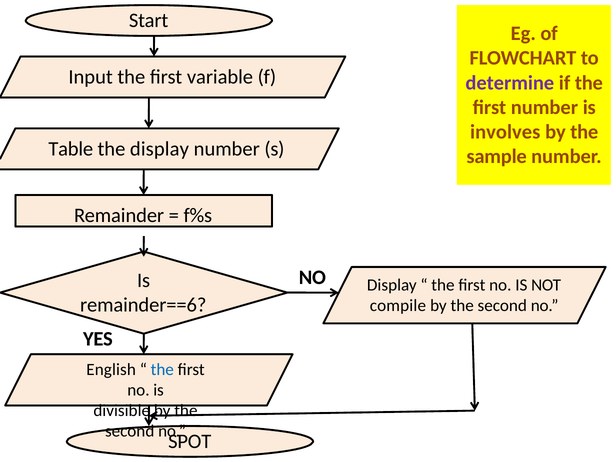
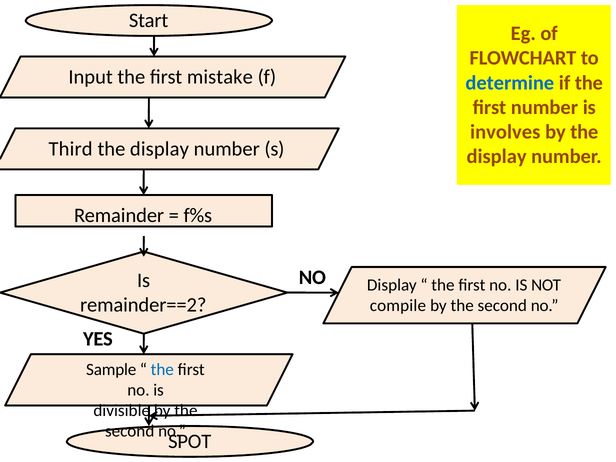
variable: variable -> mistake
determine colour: purple -> blue
Table: Table -> Third
sample at (497, 157): sample -> display
remainder==6: remainder==6 -> remainder==2
English: English -> Sample
